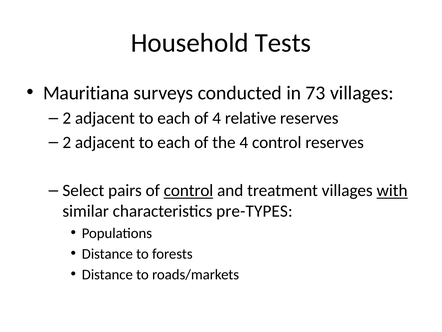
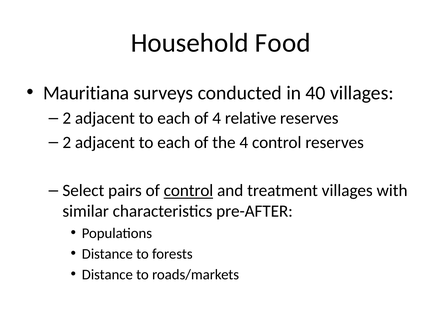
Tests: Tests -> Food
73: 73 -> 40
with underline: present -> none
pre-TYPES: pre-TYPES -> pre-AFTER
